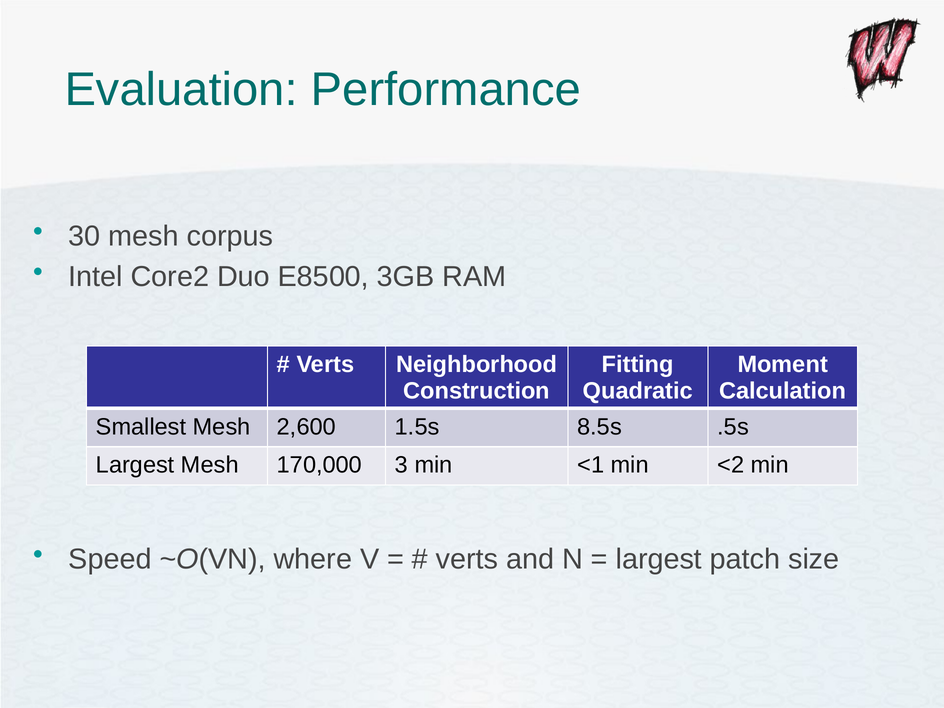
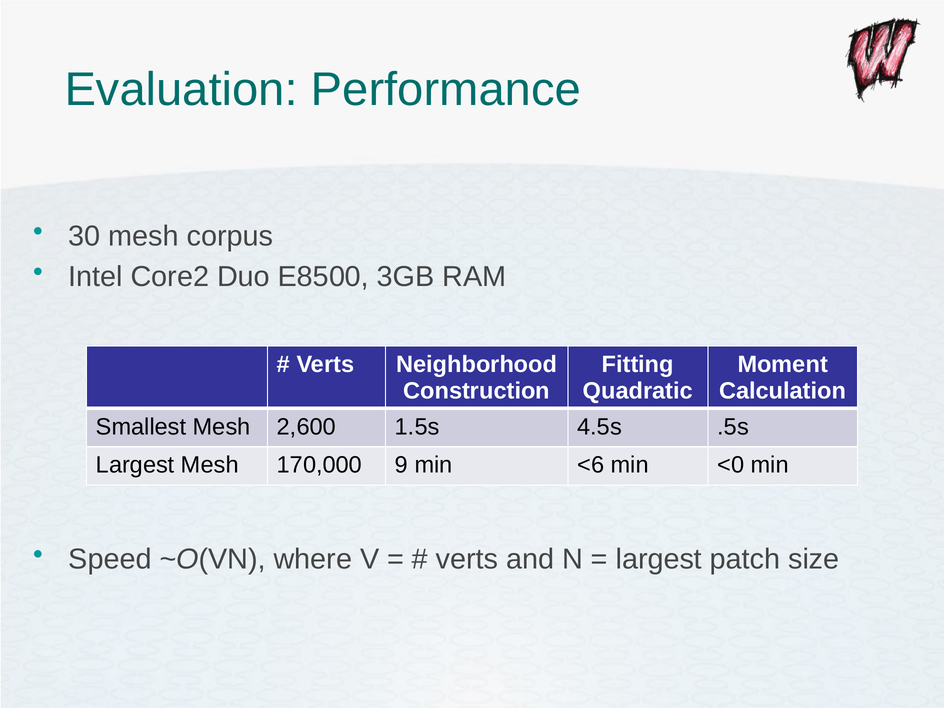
8.5s: 8.5s -> 4.5s
3: 3 -> 9
<1: <1 -> <6
<2: <2 -> <0
